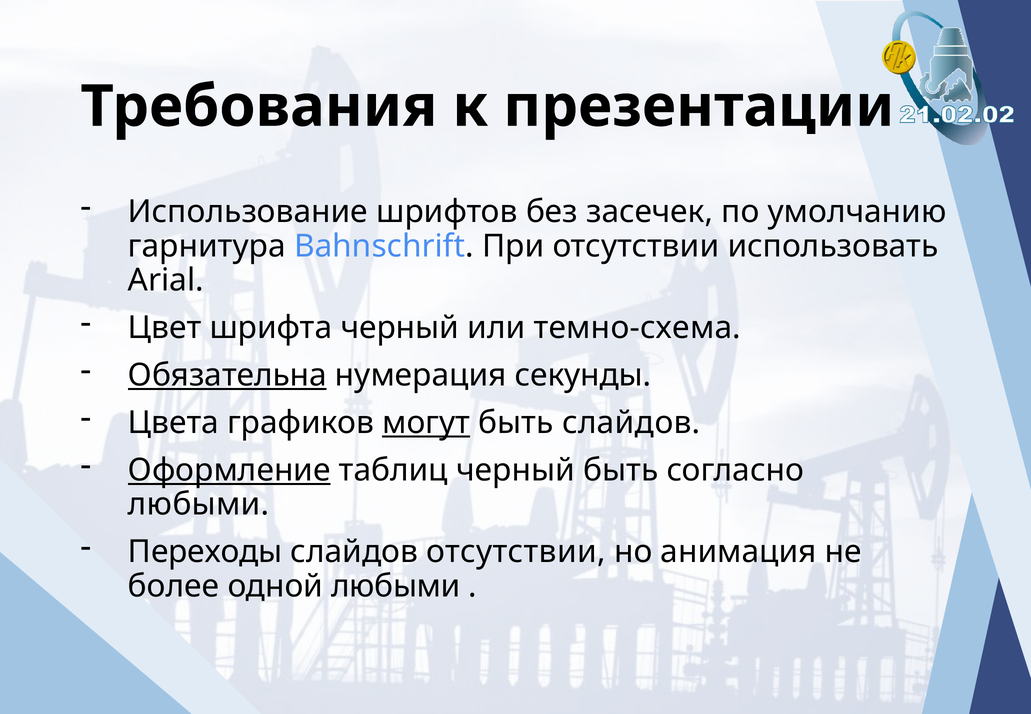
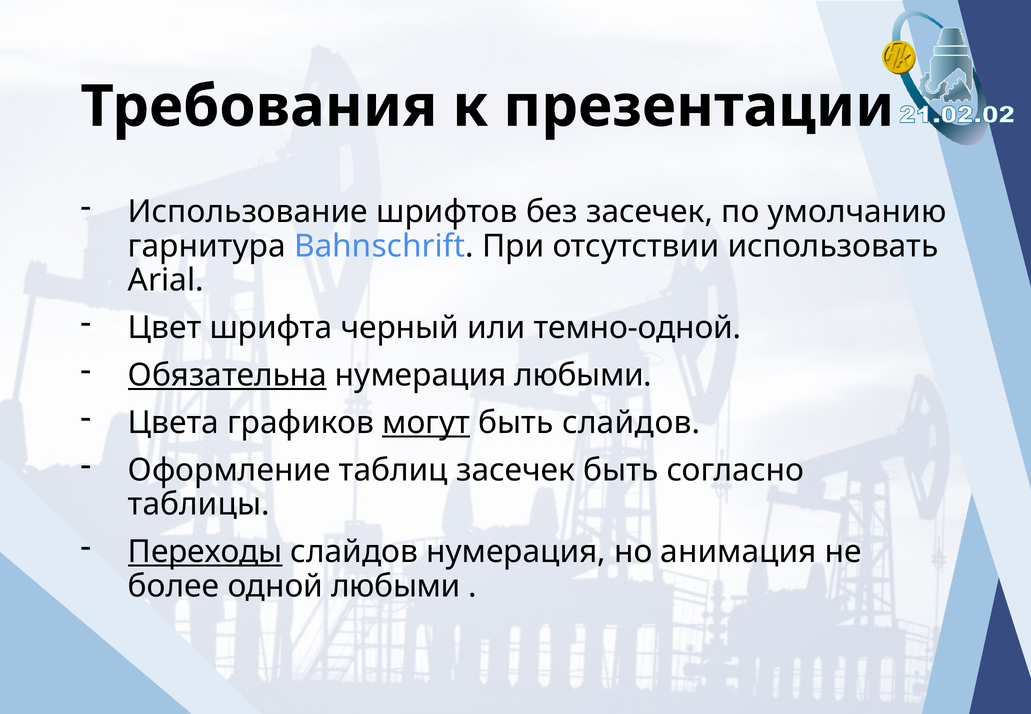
темно-схема: темно-схема -> темно-одной
нумерация секунды: секунды -> любыми
Оформление underline: present -> none
таблиц черный: черный -> засечек
любыми at (199, 504): любыми -> таблицы
Переходы underline: none -> present
слайдов отсутствии: отсутствии -> нумерация
